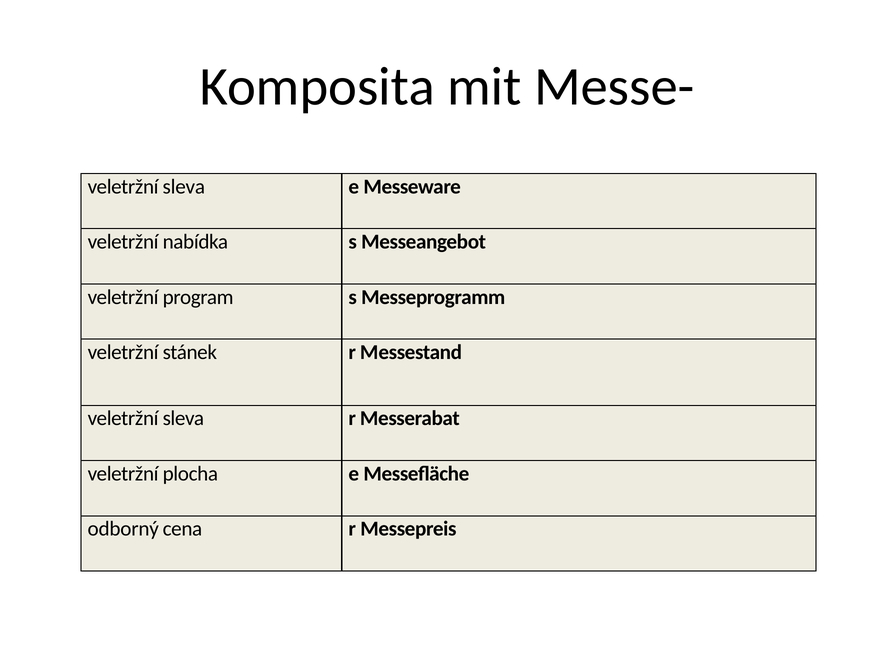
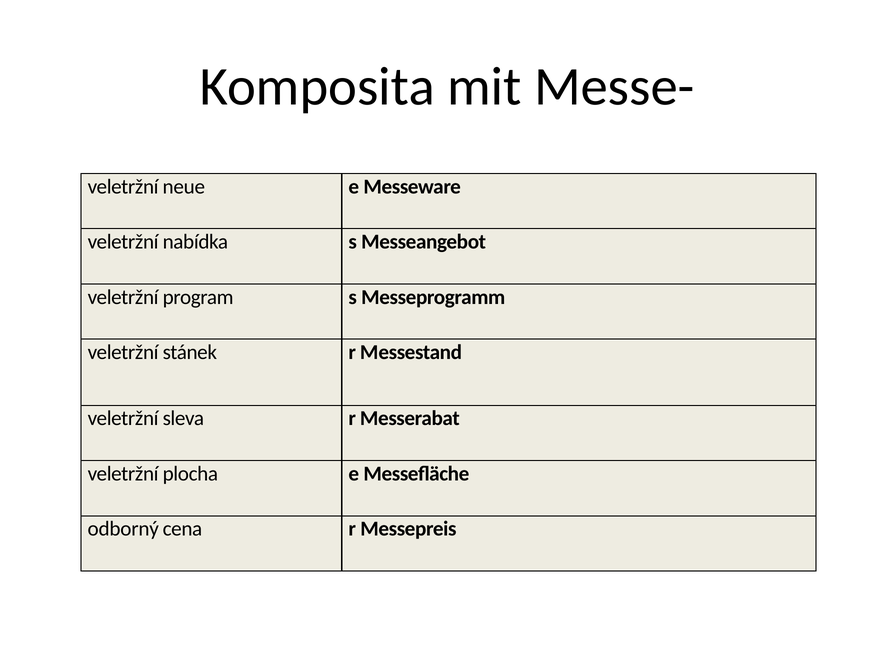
sleva at (184, 187): sleva -> neue
